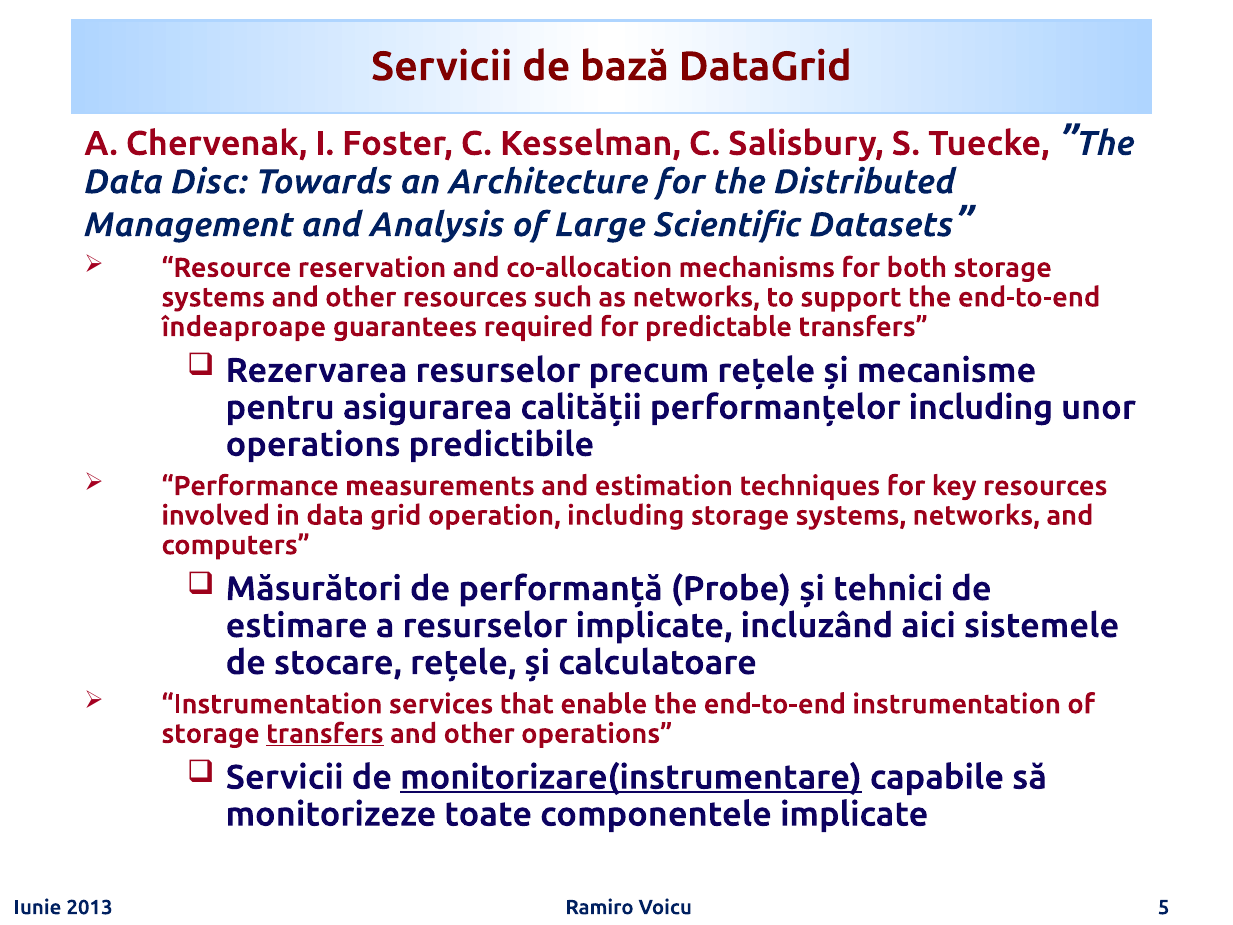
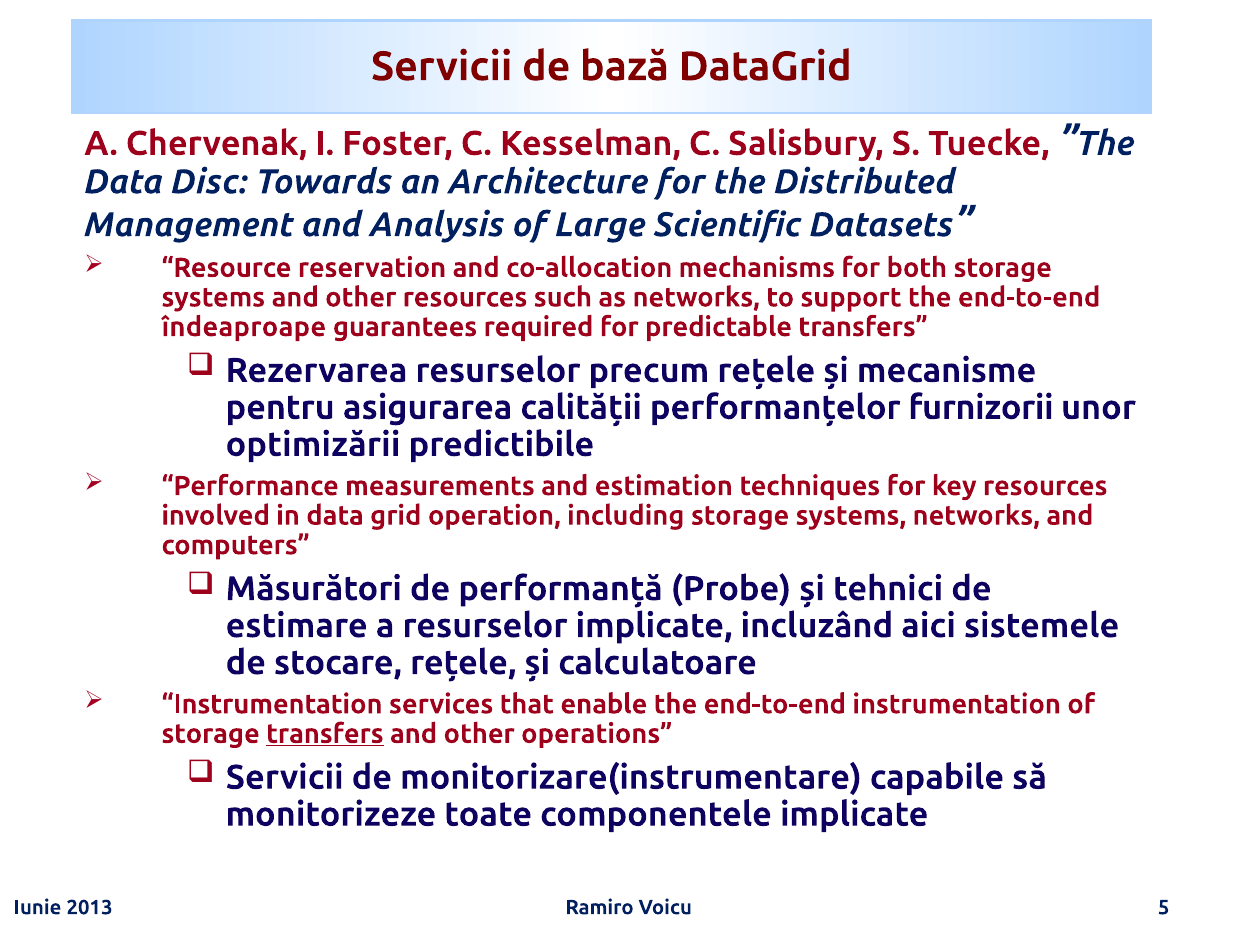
performanțelor including: including -> furnizorii
operations at (313, 444): operations -> optimizării
monitorizare(instrumentare underline: present -> none
